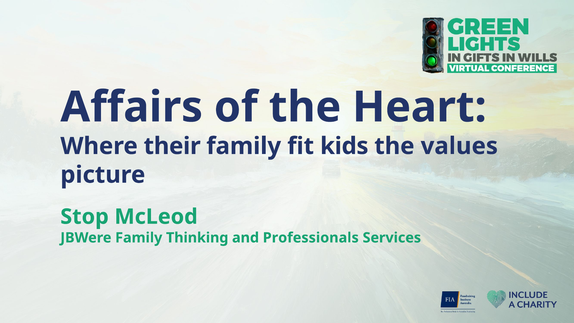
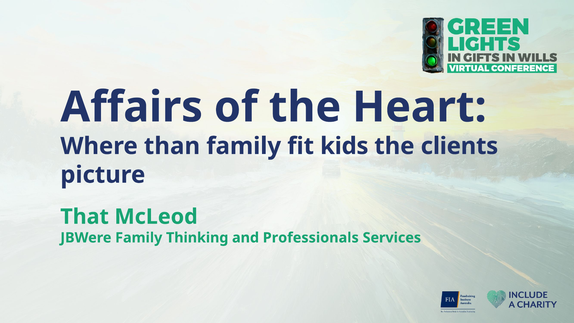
their: their -> than
values: values -> clients
Stop: Stop -> That
